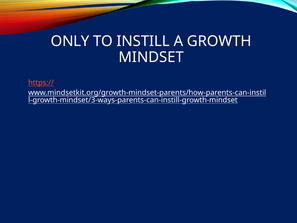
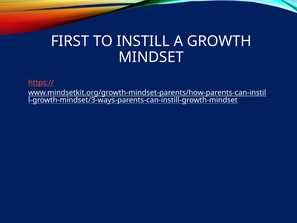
ONLY: ONLY -> FIRST
